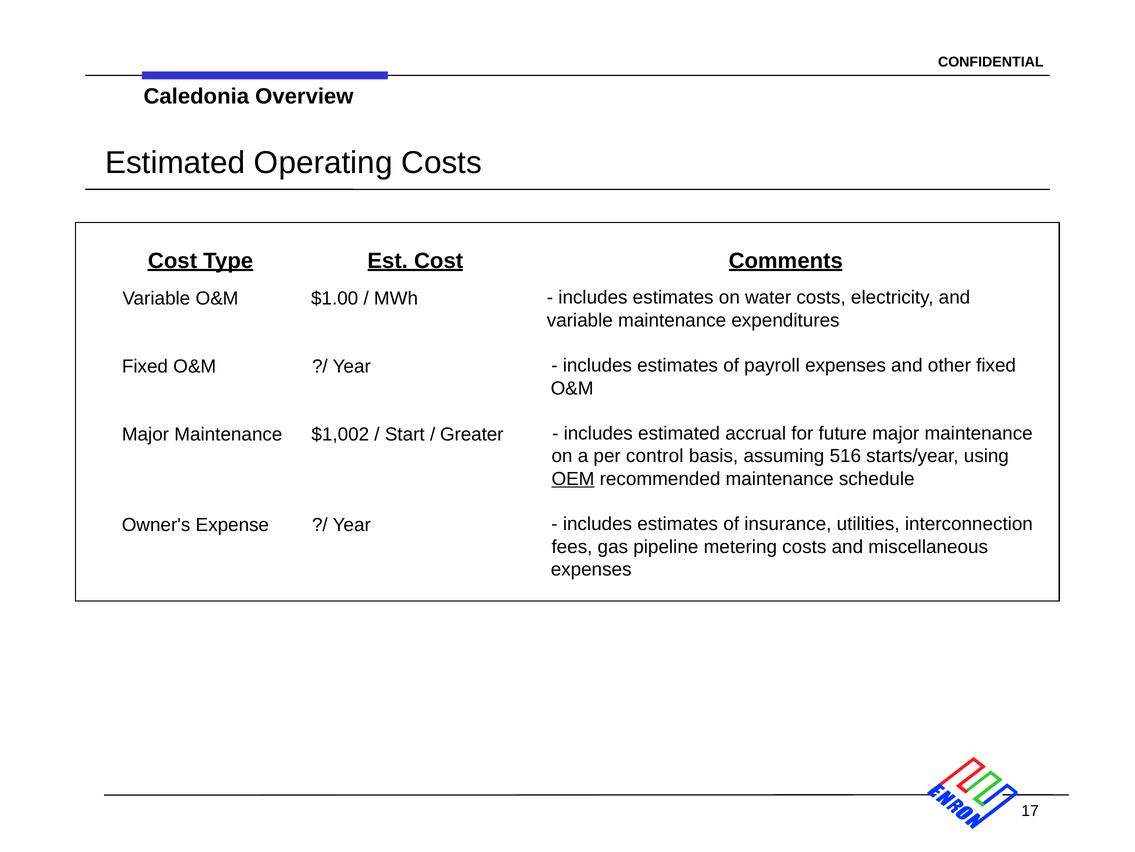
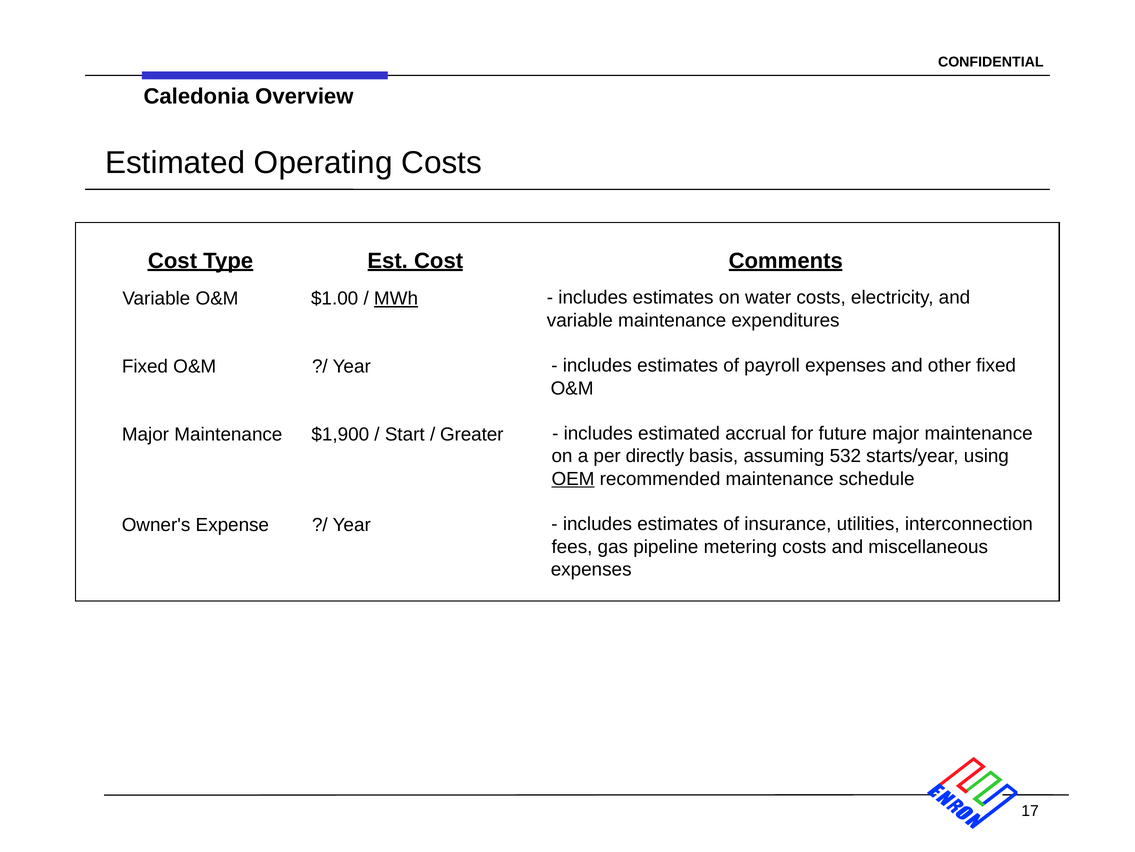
MWh underline: none -> present
$1,002: $1,002 -> $1,900
control: control -> directly
516: 516 -> 532
